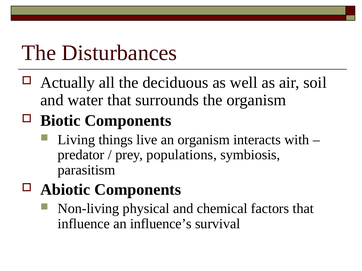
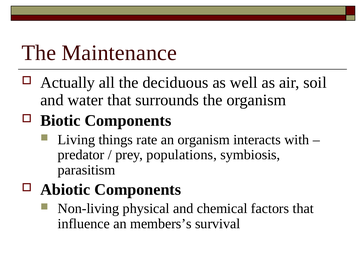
Disturbances: Disturbances -> Maintenance
live: live -> rate
influence’s: influence’s -> members’s
